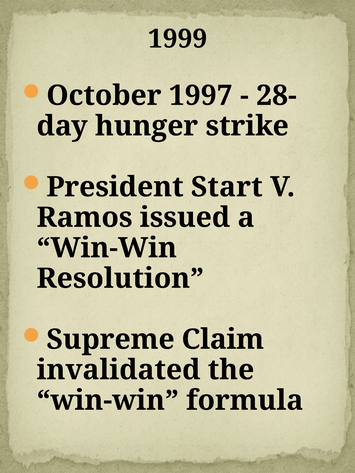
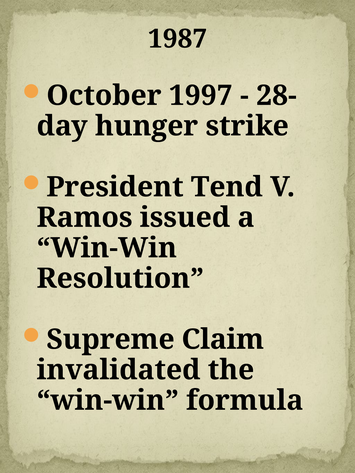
1999: 1999 -> 1987
Start: Start -> Tend
